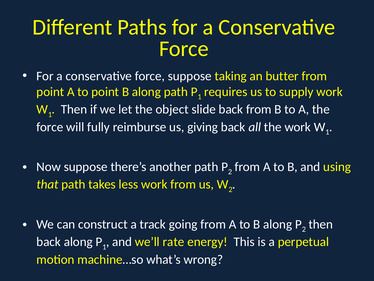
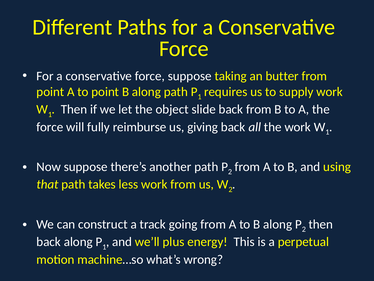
rate: rate -> plus
